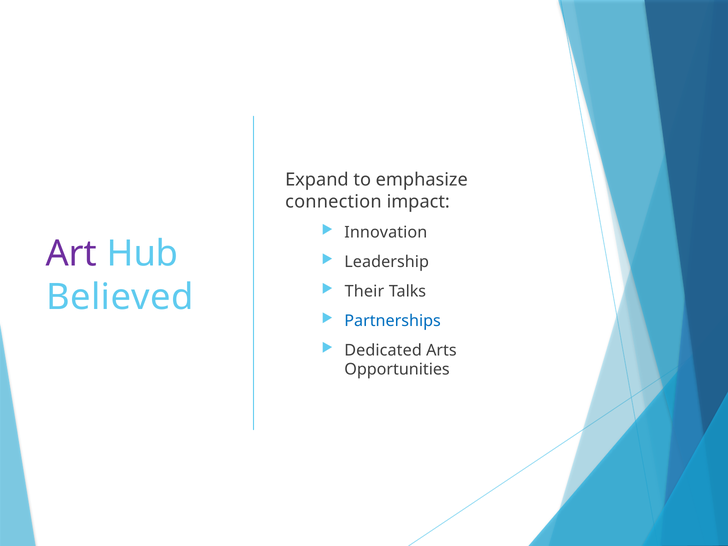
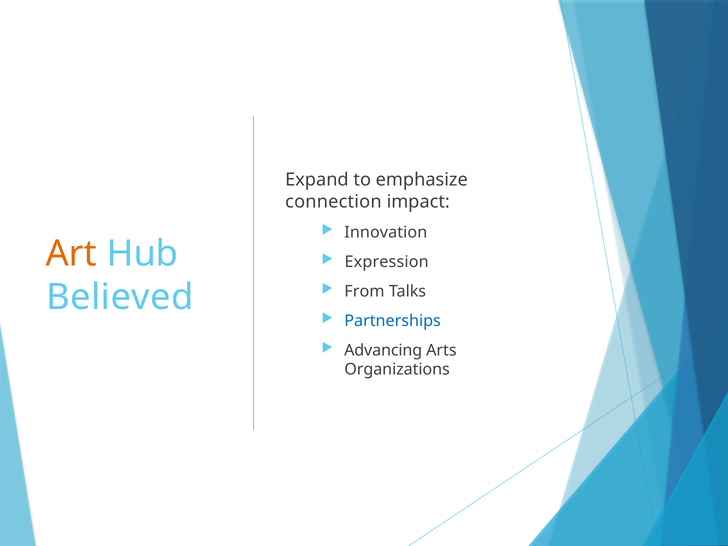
Art colour: purple -> orange
Leadership: Leadership -> Expression
Their: Their -> From
Dedicated: Dedicated -> Advancing
Opportunities: Opportunities -> Organizations
